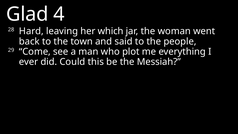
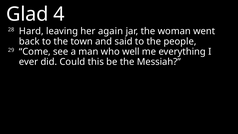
which: which -> again
plot: plot -> well
